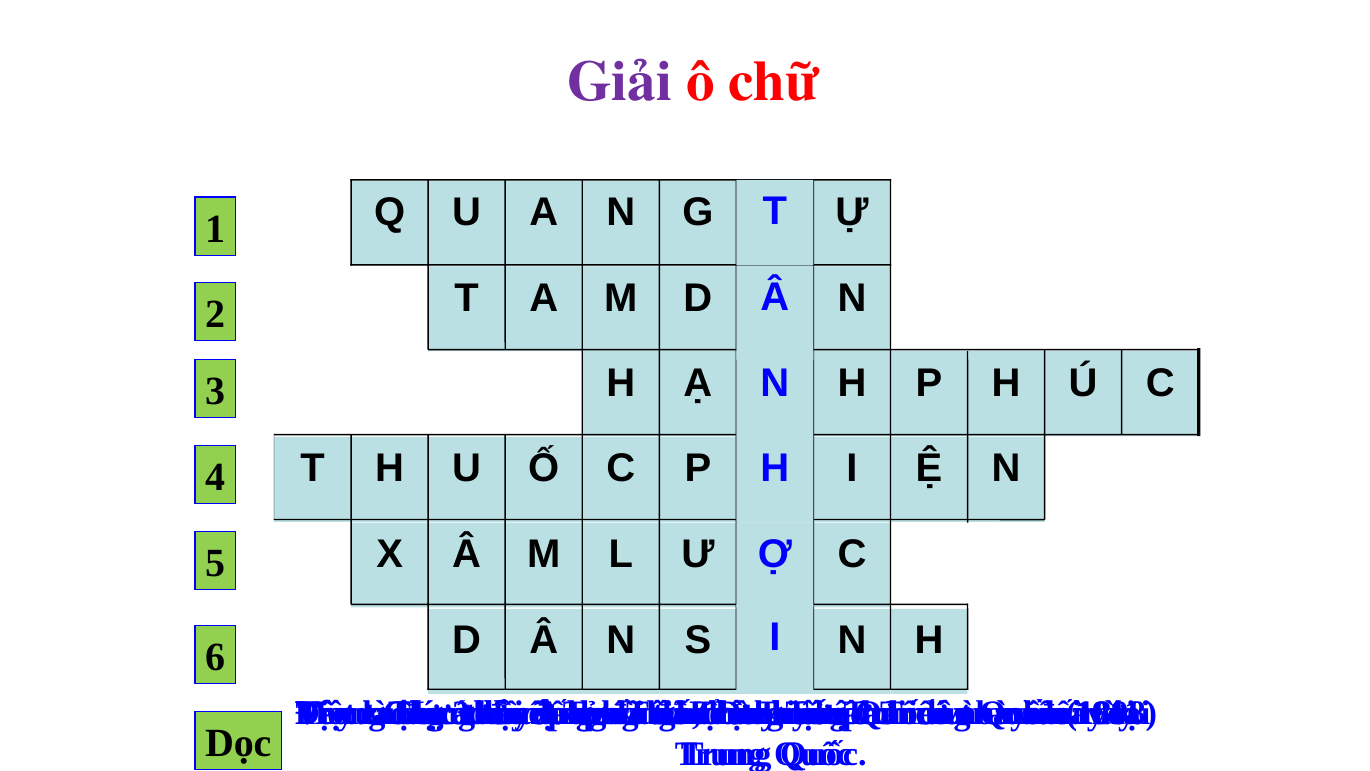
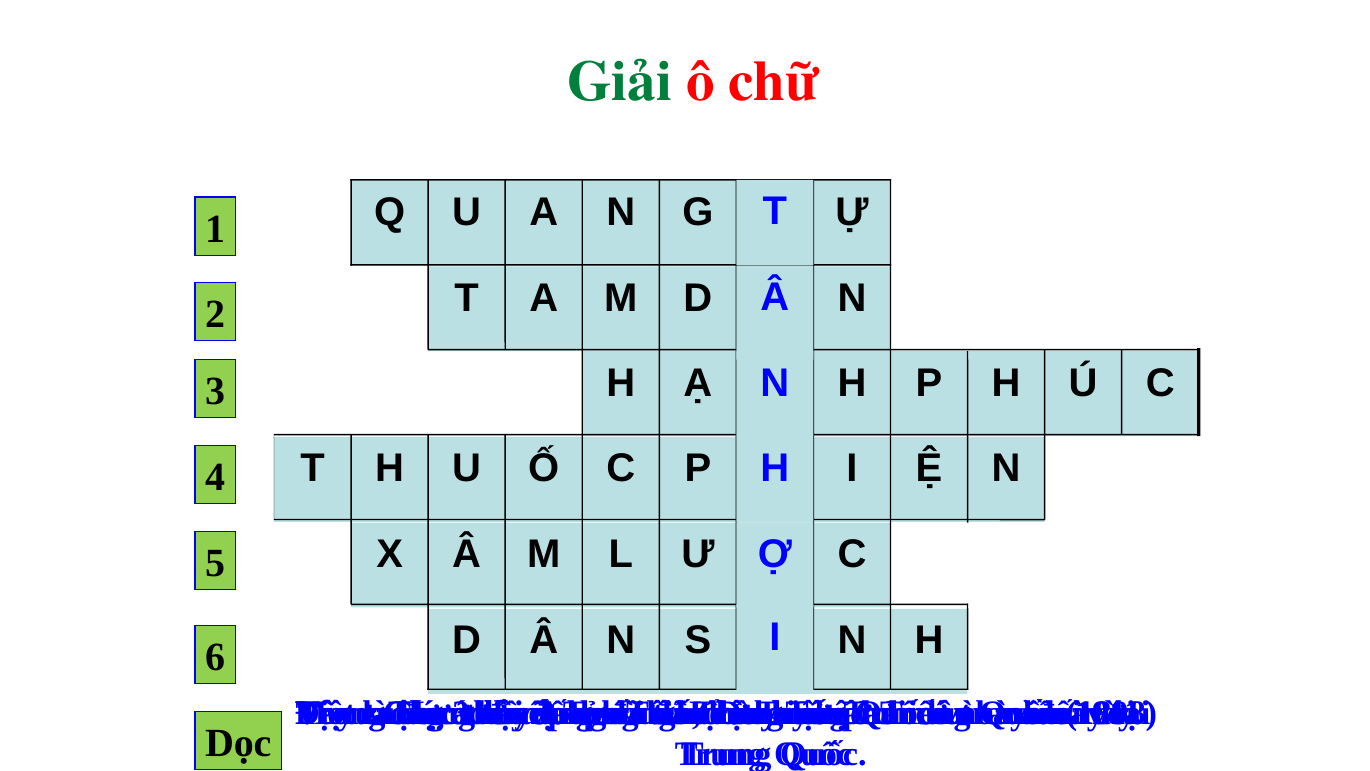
Giải colour: purple -> green
